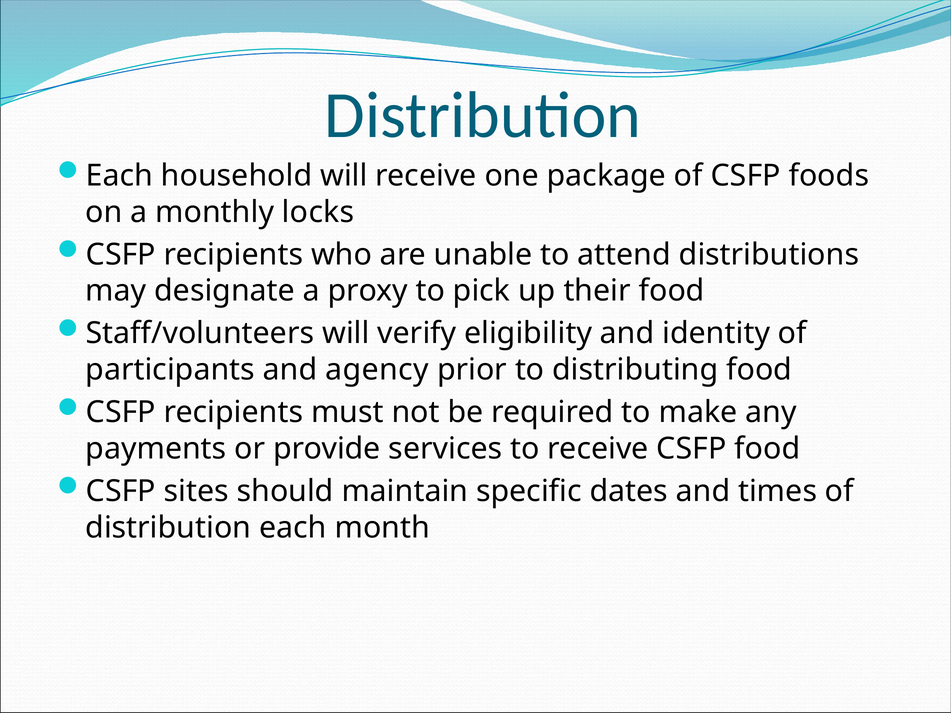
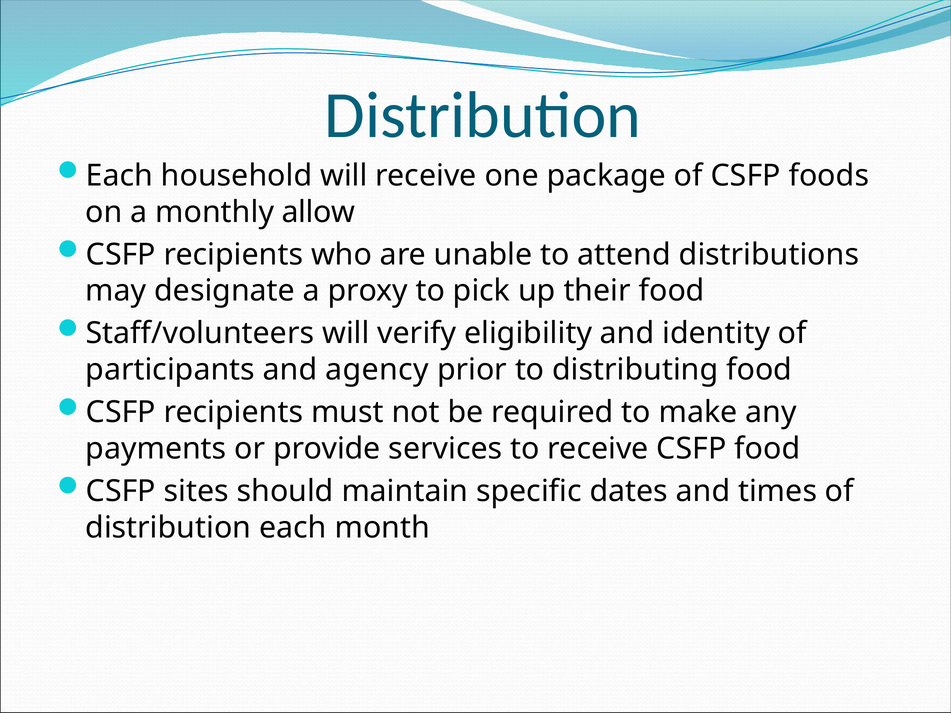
locks: locks -> allow
